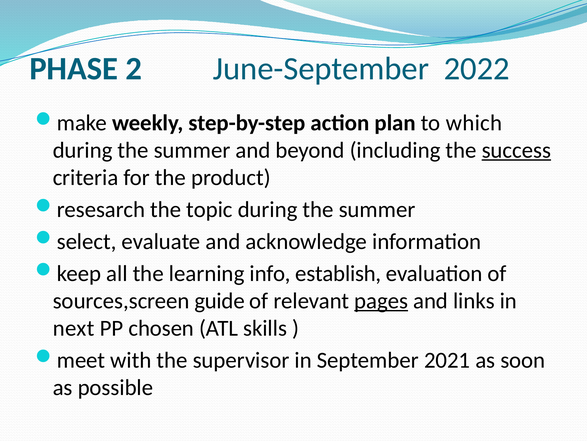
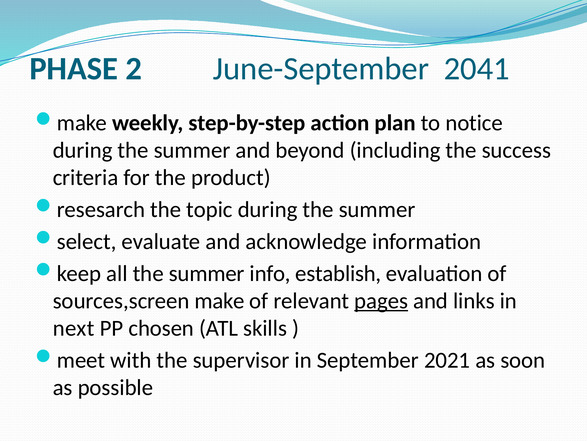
2022: 2022 -> 2041
which: which -> notice
success underline: present -> none
all the learning: learning -> summer
sources,screen guide: guide -> make
